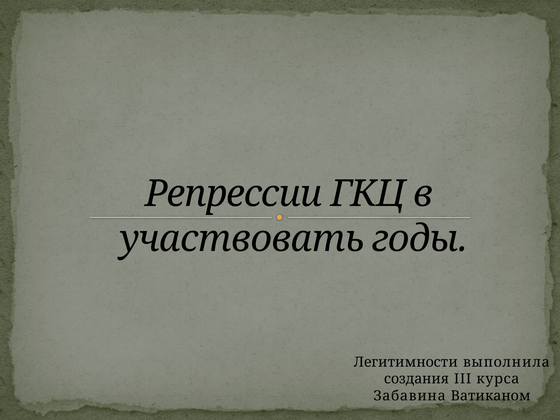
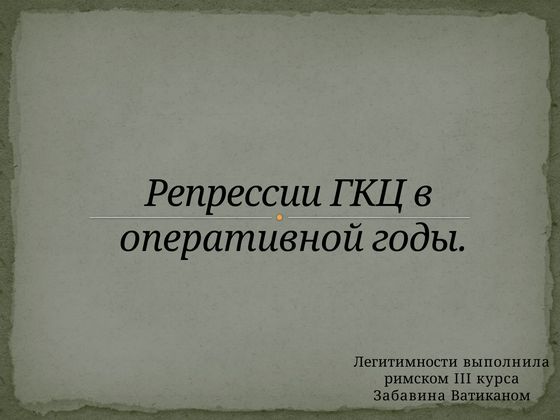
участвовать: участвовать -> оперативной
создания: создания -> римском
